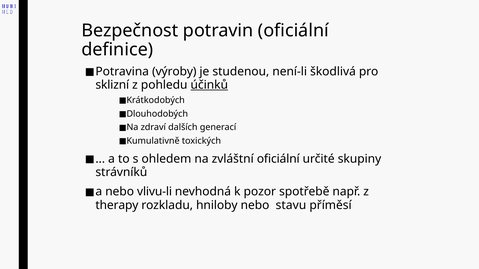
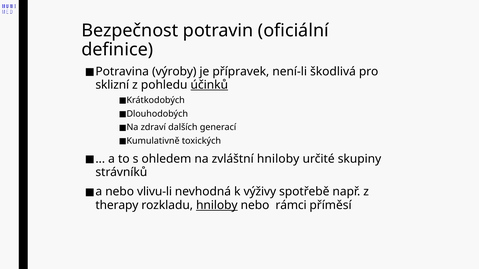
studenou: studenou -> přípravek
zvláštní oficiální: oficiální -> hniloby
pozor: pozor -> výživy
hniloby at (217, 206) underline: none -> present
stavu: stavu -> rámci
